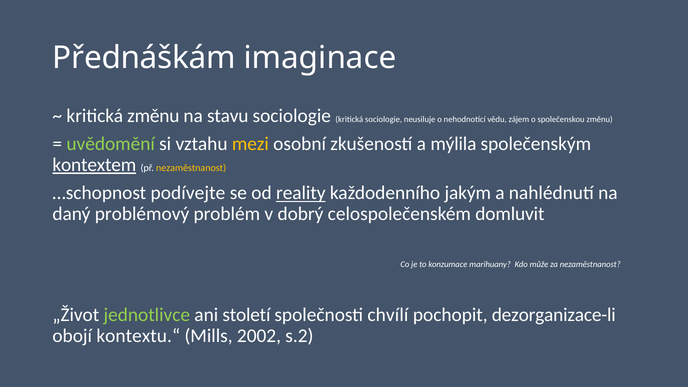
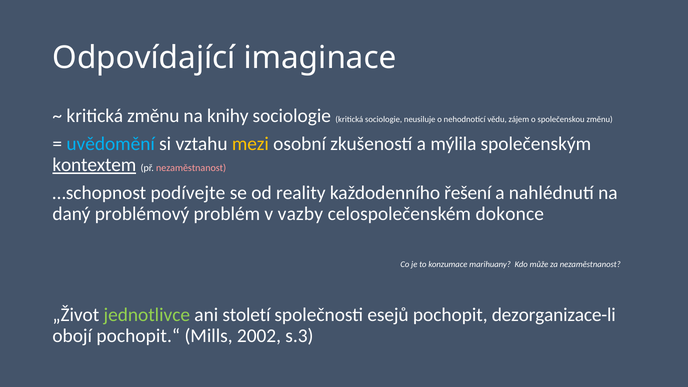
Přednáškám: Přednáškám -> Odpovídající
stavu: stavu -> knihy
uvědomění colour: light green -> light blue
nezaměstnanost at (191, 168) colour: yellow -> pink
reality underline: present -> none
jakým: jakým -> řešení
dobrý: dobrý -> vazby
domluvit: domluvit -> dokonce
chvílí: chvílí -> esejů
kontextu.“: kontextu.“ -> pochopit.“
s.2: s.2 -> s.3
